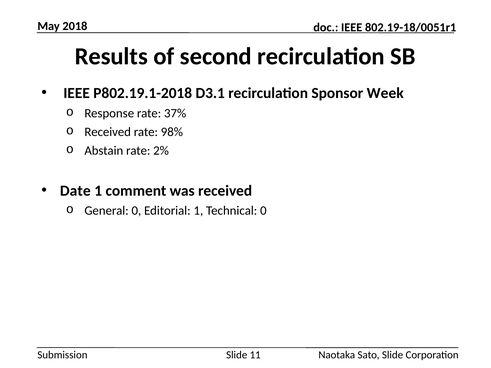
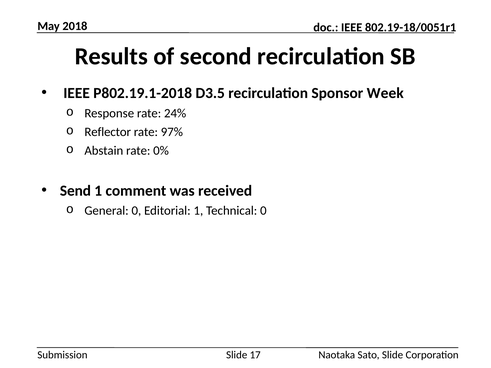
D3.1: D3.1 -> D3.5
37%: 37% -> 24%
Received at (108, 132): Received -> Reflector
98%: 98% -> 97%
2%: 2% -> 0%
Date: Date -> Send
11: 11 -> 17
